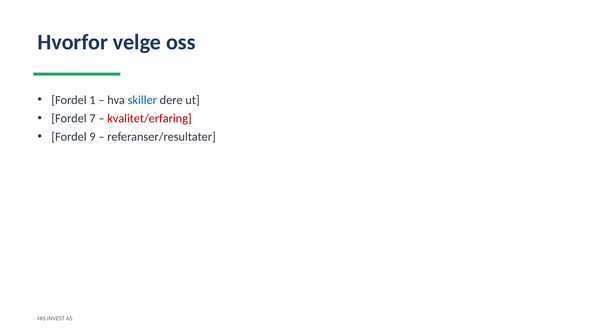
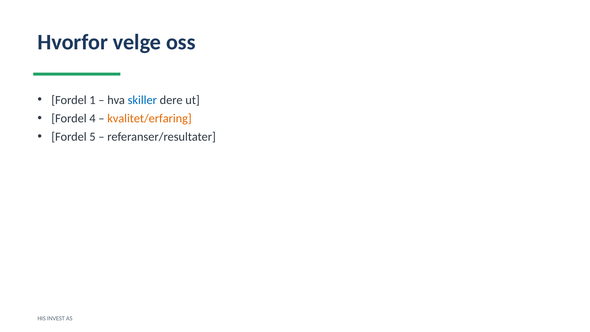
7: 7 -> 4
kvalitet/erfaring colour: red -> orange
9: 9 -> 5
